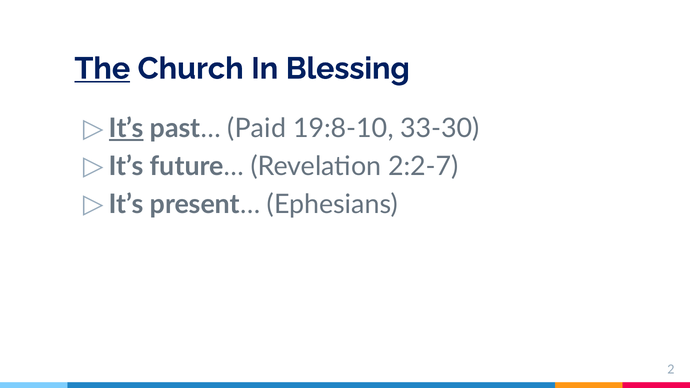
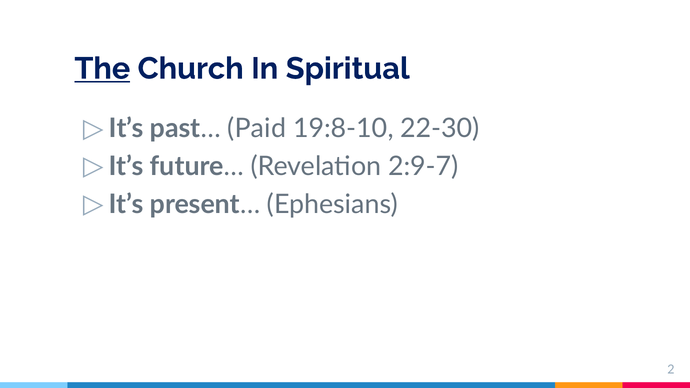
Blessing: Blessing -> Spiritual
It’s at (126, 129) underline: present -> none
33-30: 33-30 -> 22-30
2:2-7: 2:2-7 -> 2:9-7
